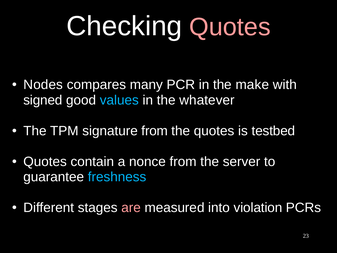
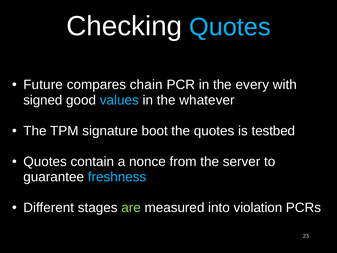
Quotes at (230, 27) colour: pink -> light blue
Nodes: Nodes -> Future
many: many -> chain
make: make -> every
signature from: from -> boot
are colour: pink -> light green
